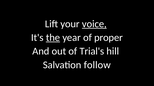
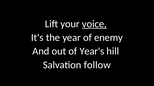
the underline: present -> none
proper: proper -> enemy
Trial's: Trial's -> Year's
